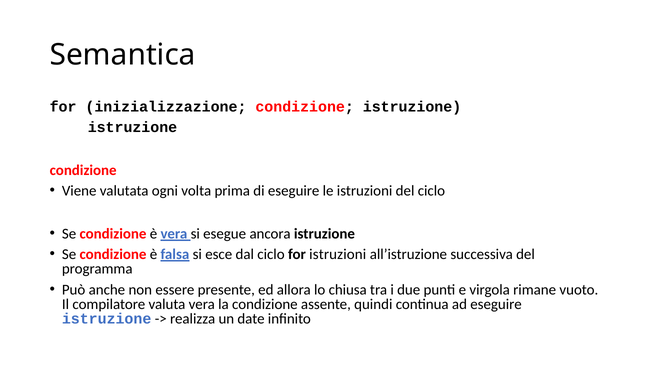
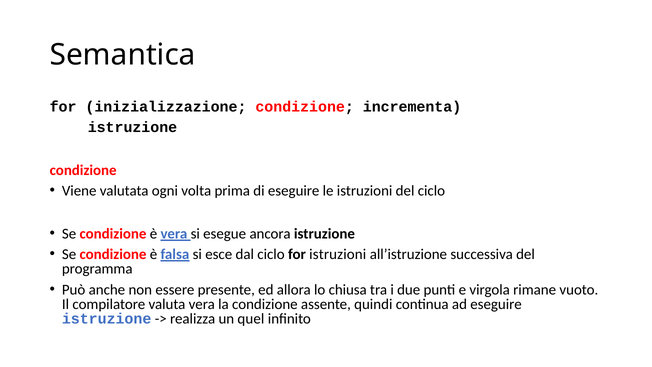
condizione istruzione: istruzione -> incrementa
date: date -> quel
